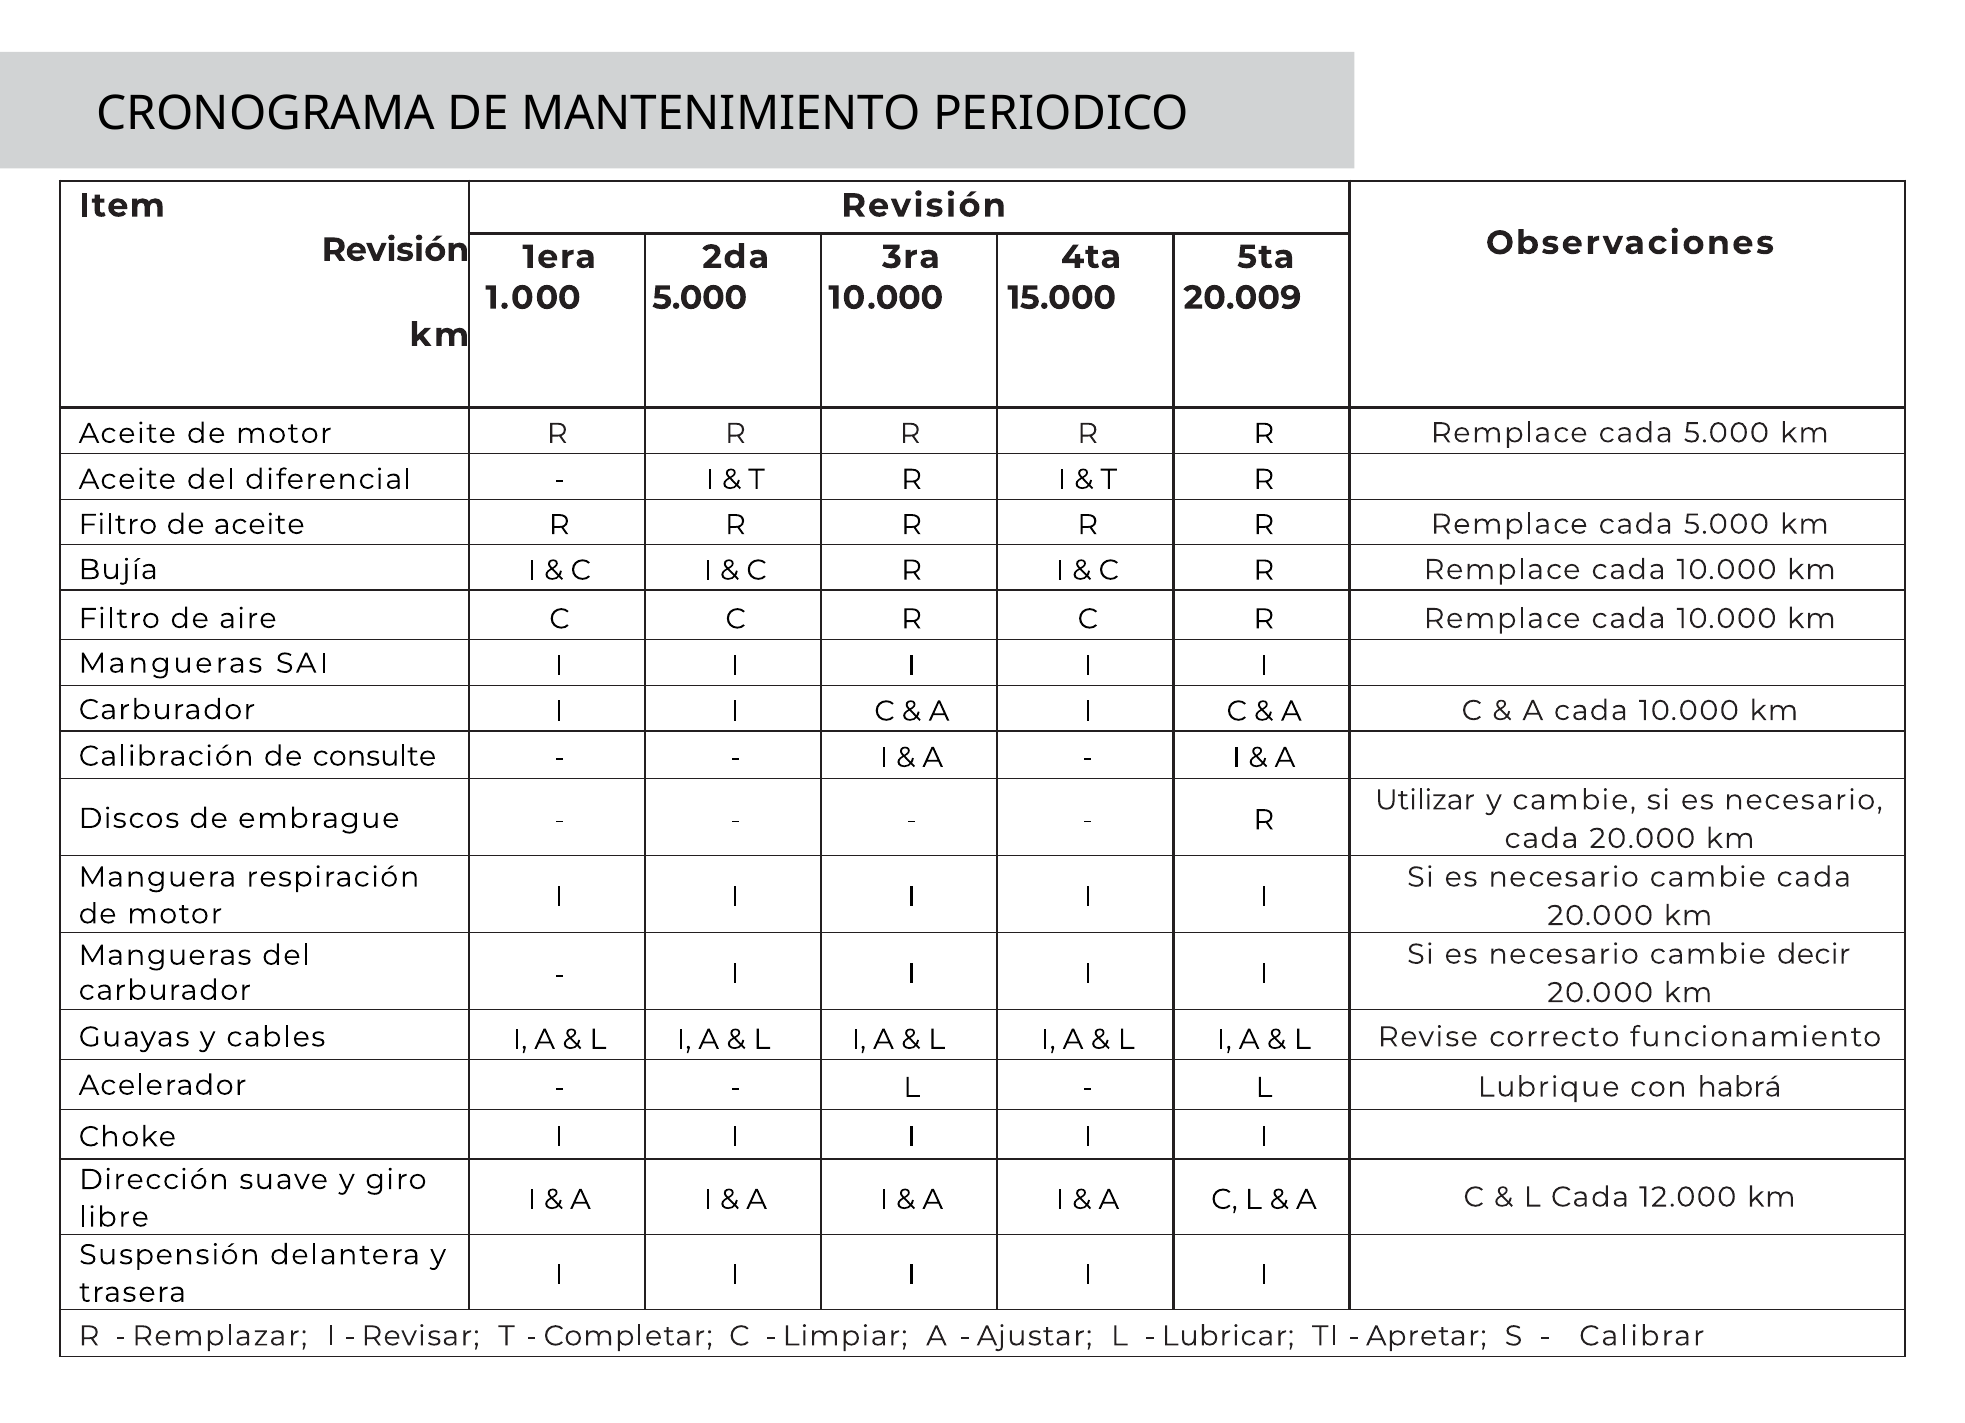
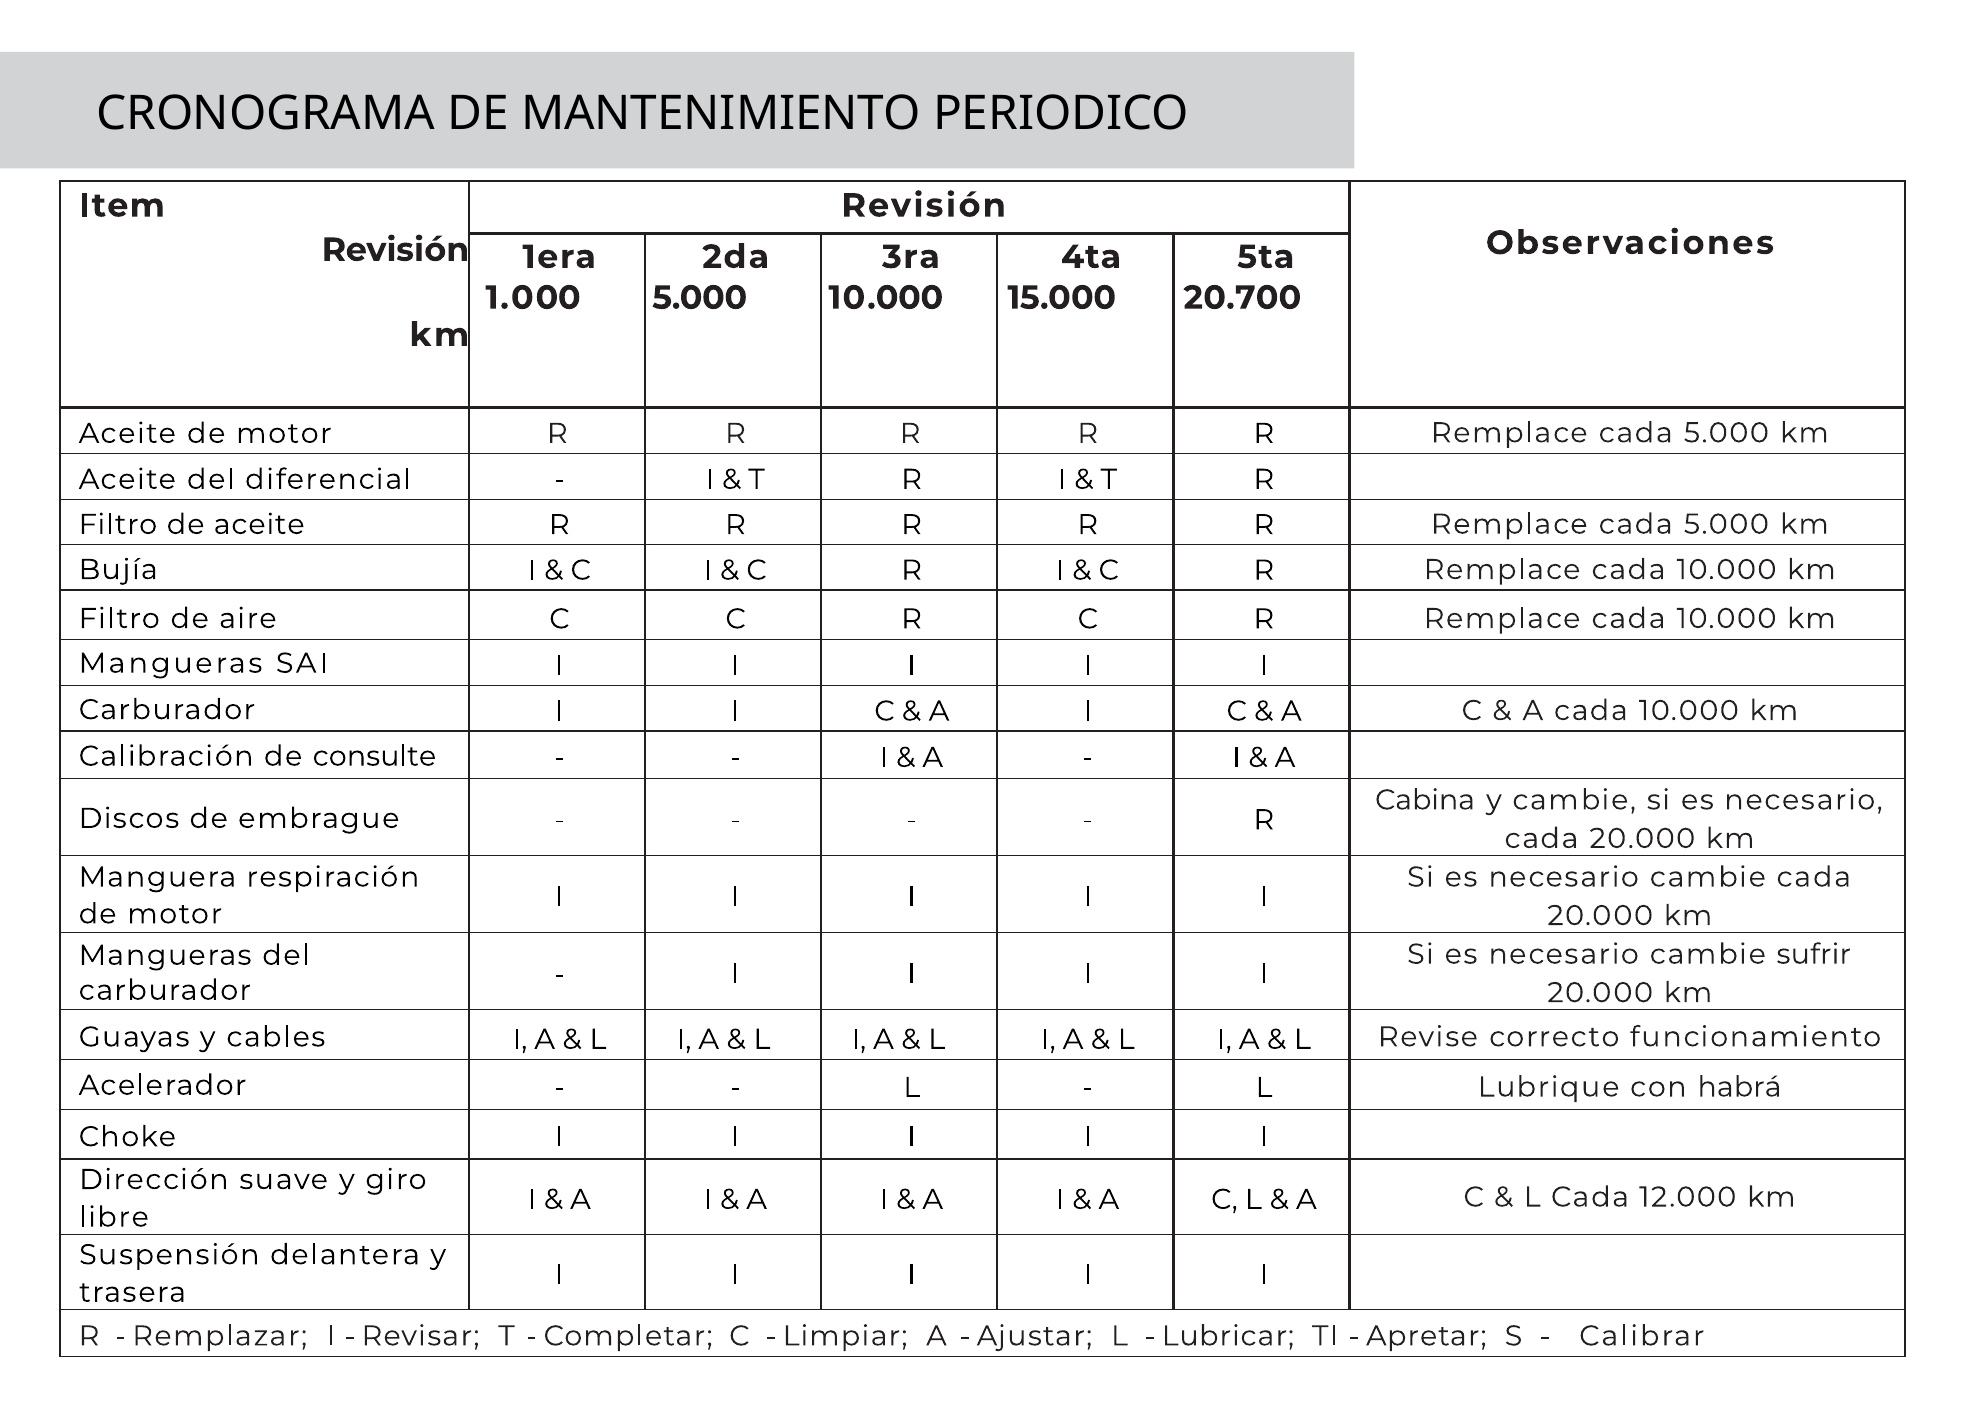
20.009: 20.009 -> 20.700
Utilizar: Utilizar -> Cabina
decir: decir -> sufrir
